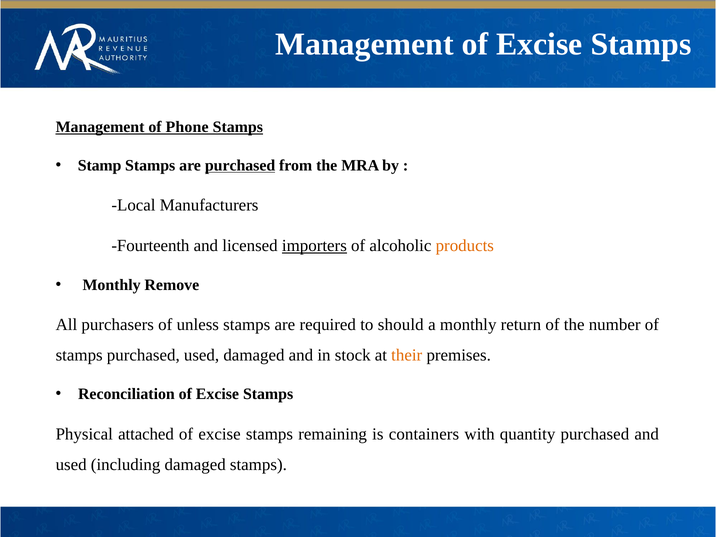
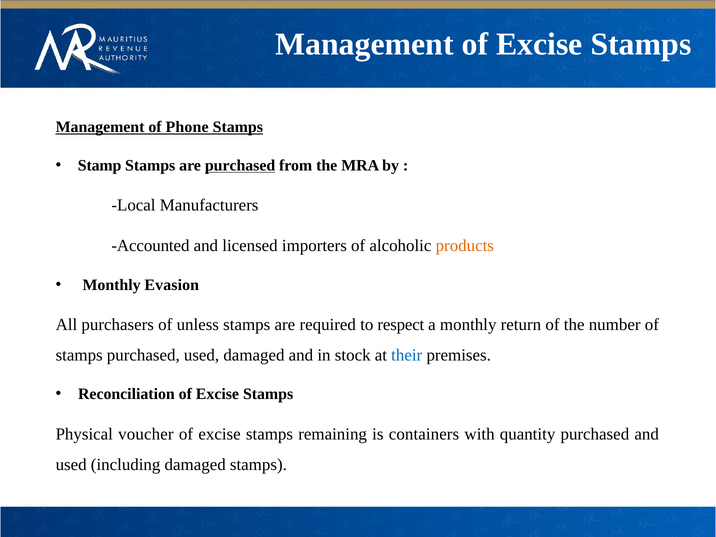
Fourteenth: Fourteenth -> Accounted
importers underline: present -> none
Remove: Remove -> Evasion
should: should -> respect
their colour: orange -> blue
attached: attached -> voucher
